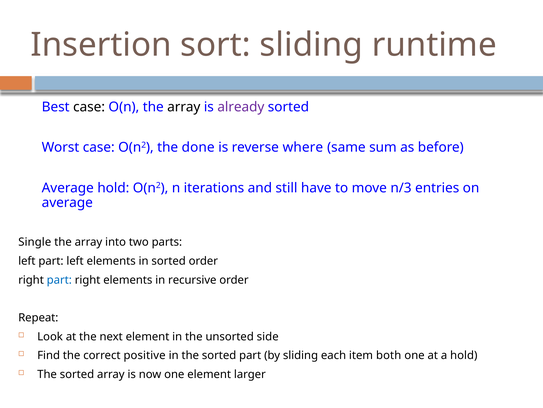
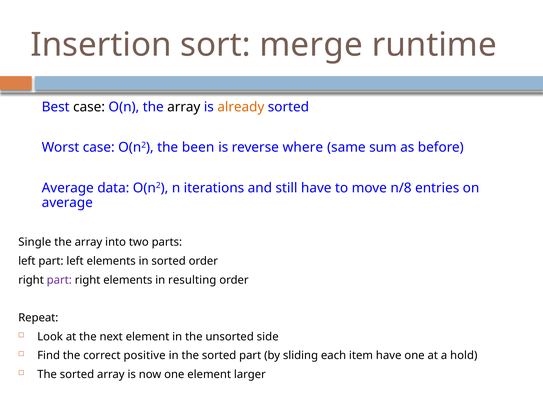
sort sliding: sliding -> merge
already colour: purple -> orange
done: done -> been
Average hold: hold -> data
n/3: n/3 -> n/8
part at (59, 279) colour: blue -> purple
recursive: recursive -> resulting
item both: both -> have
